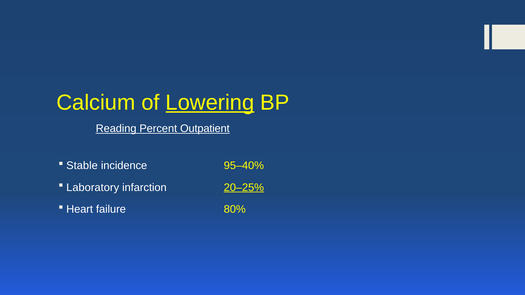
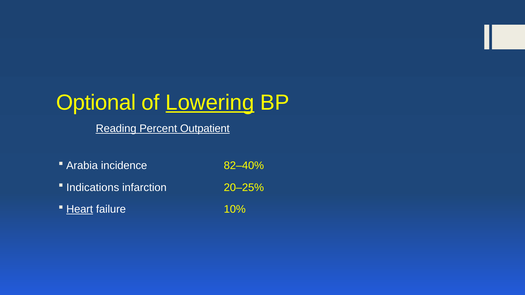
Calcium: Calcium -> Optional
Stable: Stable -> Arabia
95–40%: 95–40% -> 82–40%
Laboratory: Laboratory -> Indications
20–25% underline: present -> none
Heart underline: none -> present
80%: 80% -> 10%
